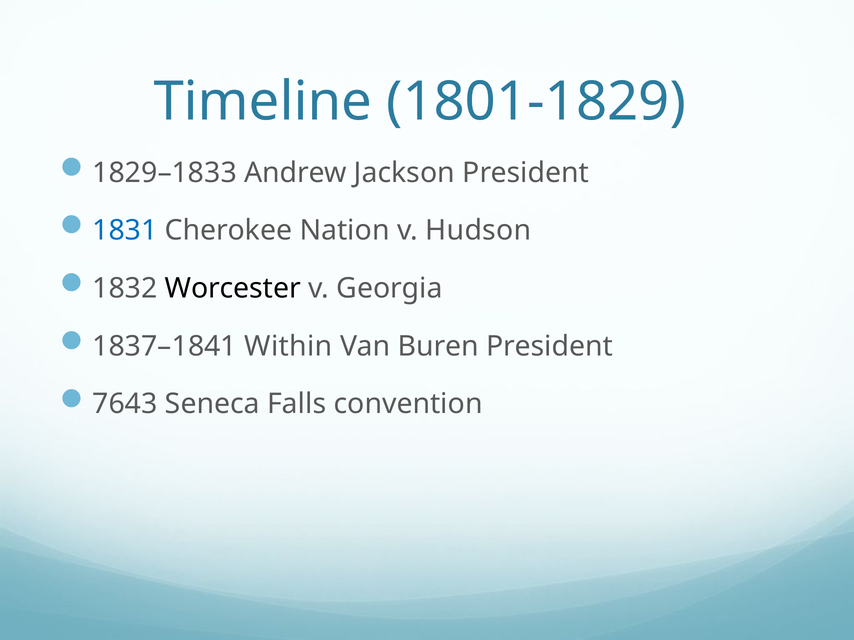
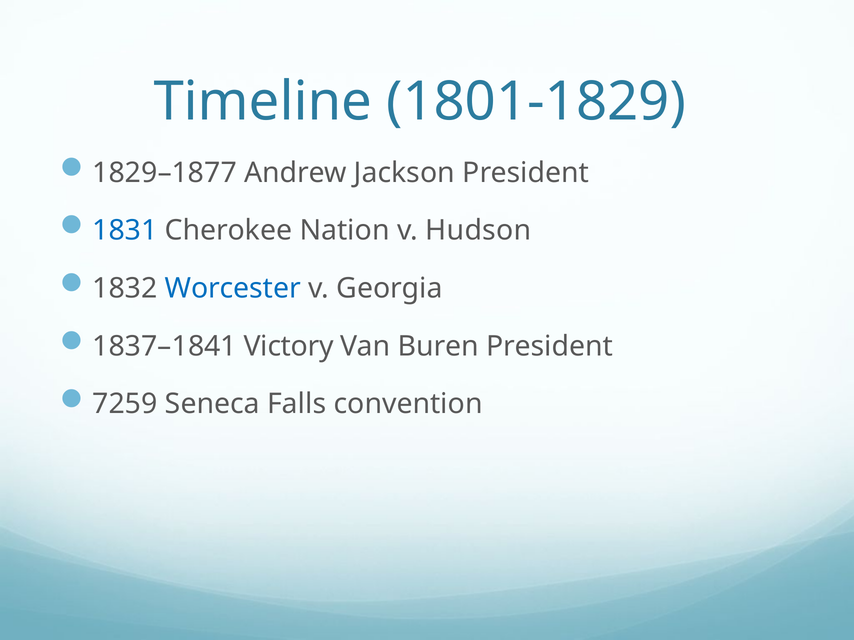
1829–1833: 1829–1833 -> 1829–1877
Worcester colour: black -> blue
Within: Within -> Victory
7643: 7643 -> 7259
